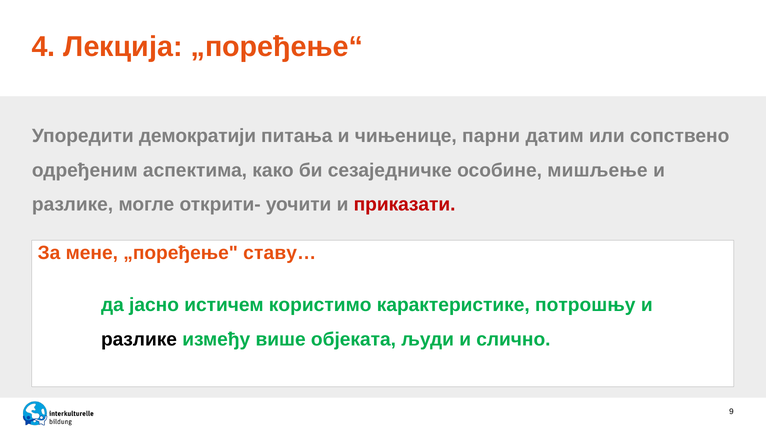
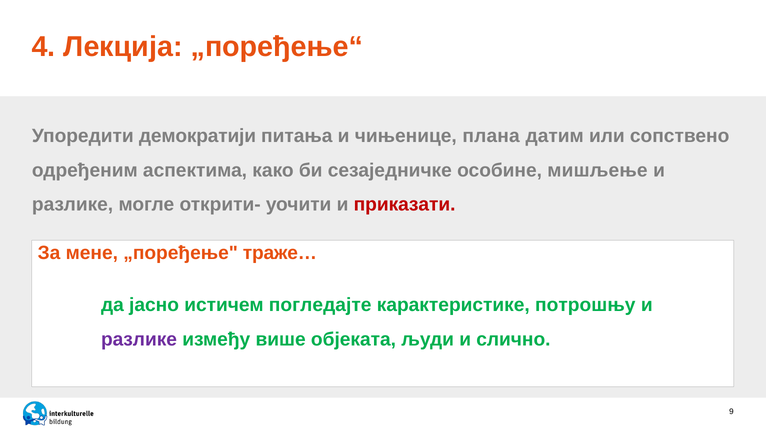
парни: парни -> плана
ставу…: ставу… -> траже…
користимо: користимо -> погледајте
разлике at (139, 339) colour: black -> purple
